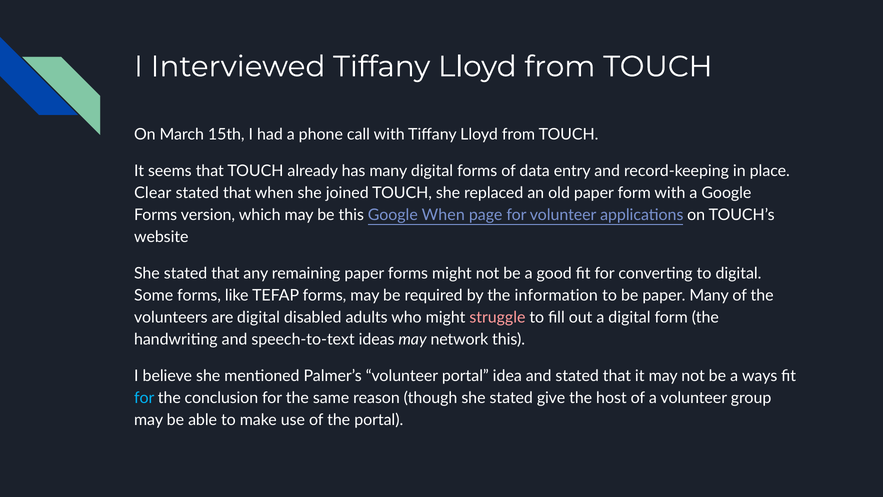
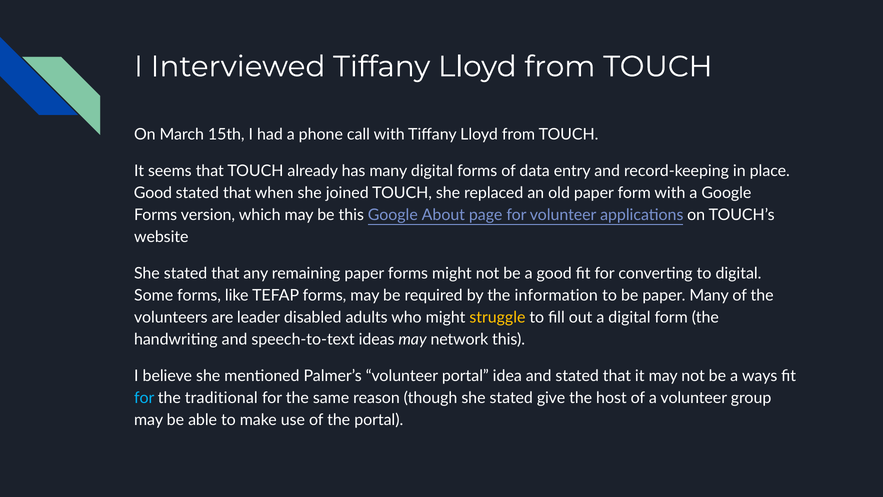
Clear at (153, 193): Clear -> Good
Google When: When -> About
are digital: digital -> leader
struggle colour: pink -> yellow
conclusion: conclusion -> traditional
